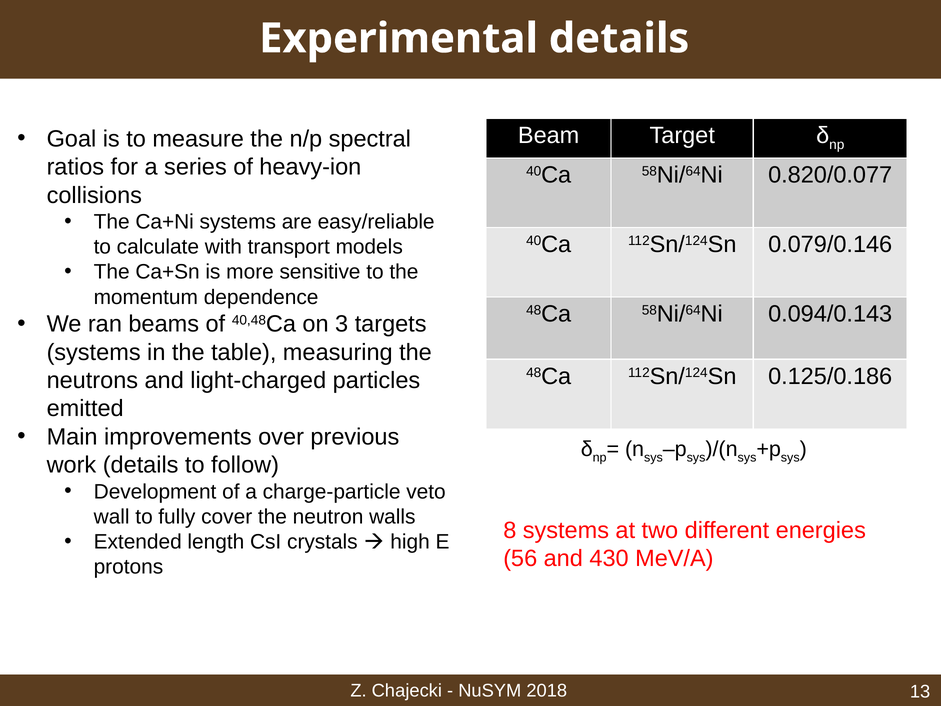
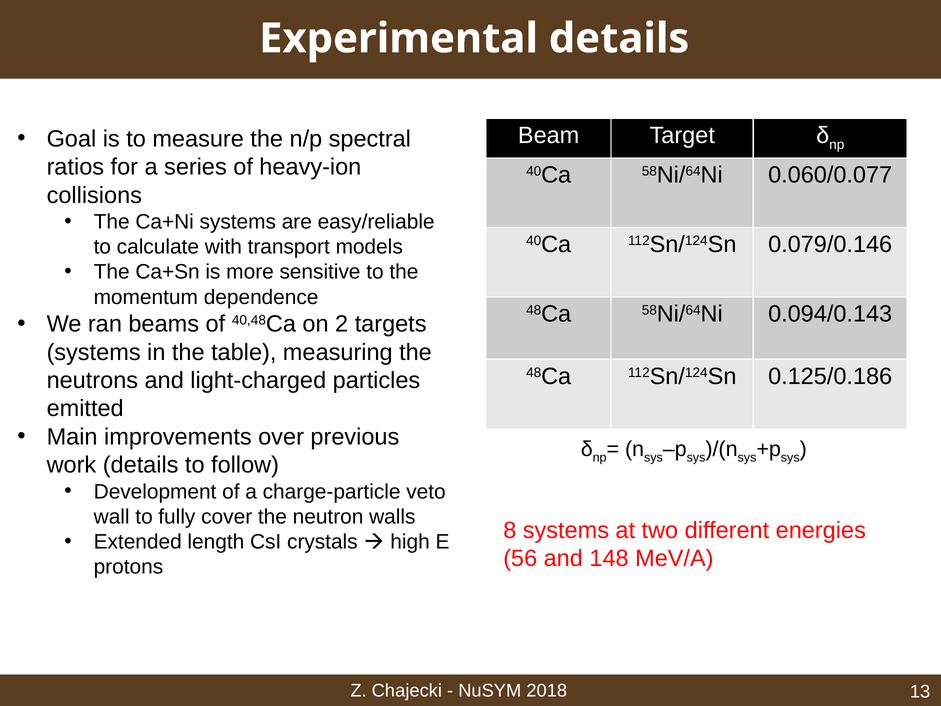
0.820/0.077: 0.820/0.077 -> 0.060/0.077
3: 3 -> 2
430: 430 -> 148
